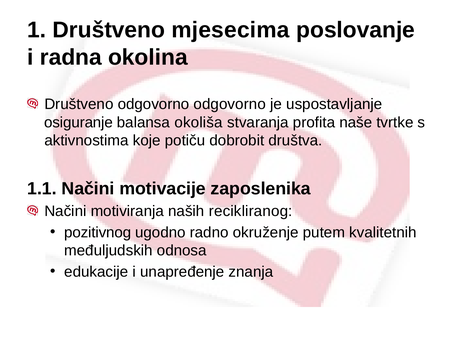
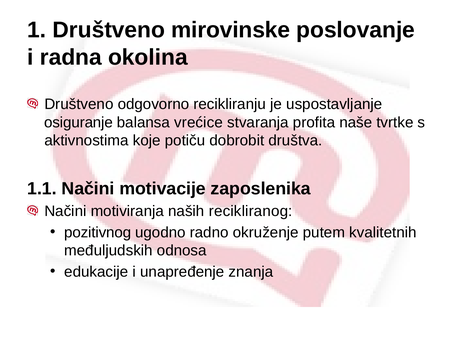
mjesecima: mjesecima -> mirovinske
odgovorno odgovorno: odgovorno -> recikliranju
okoliša: okoliša -> vrećice
